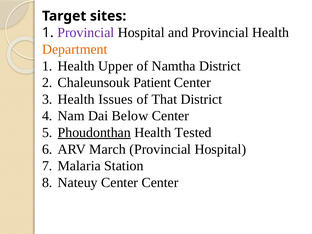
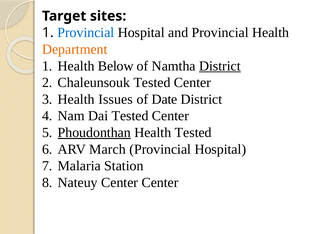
Provincial at (86, 33) colour: purple -> blue
Upper: Upper -> Below
District at (220, 66) underline: none -> present
Chaleunsouk Patient: Patient -> Tested
That: That -> Date
Dai Below: Below -> Tested
